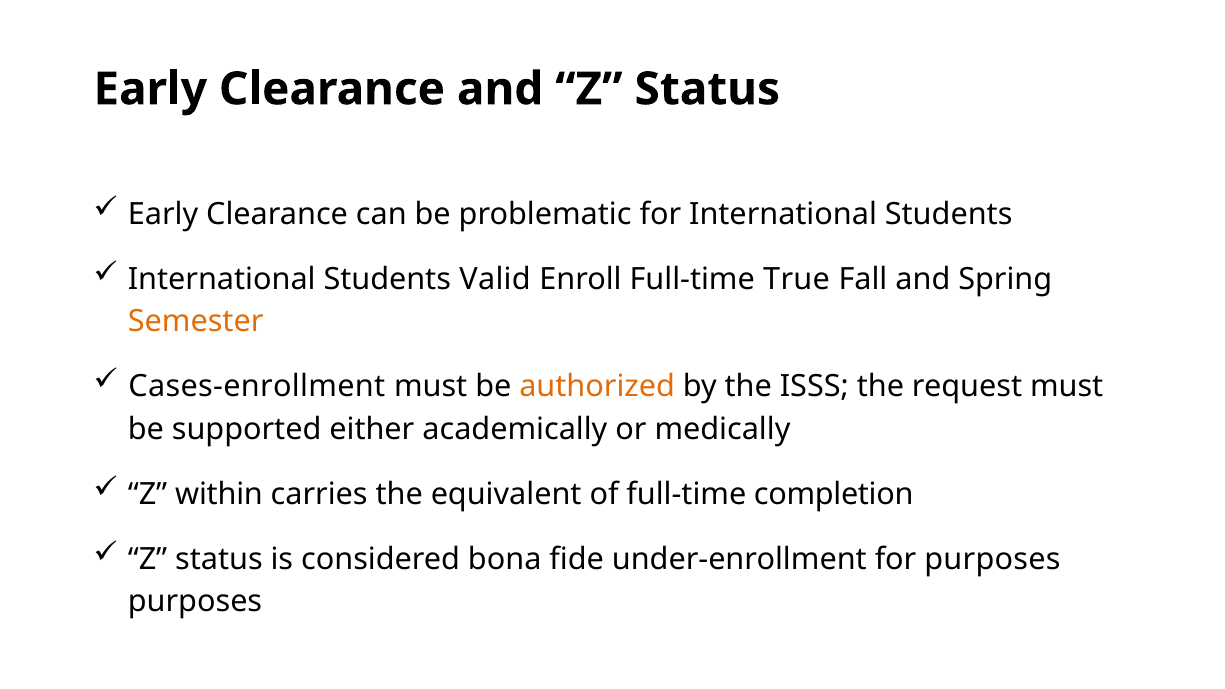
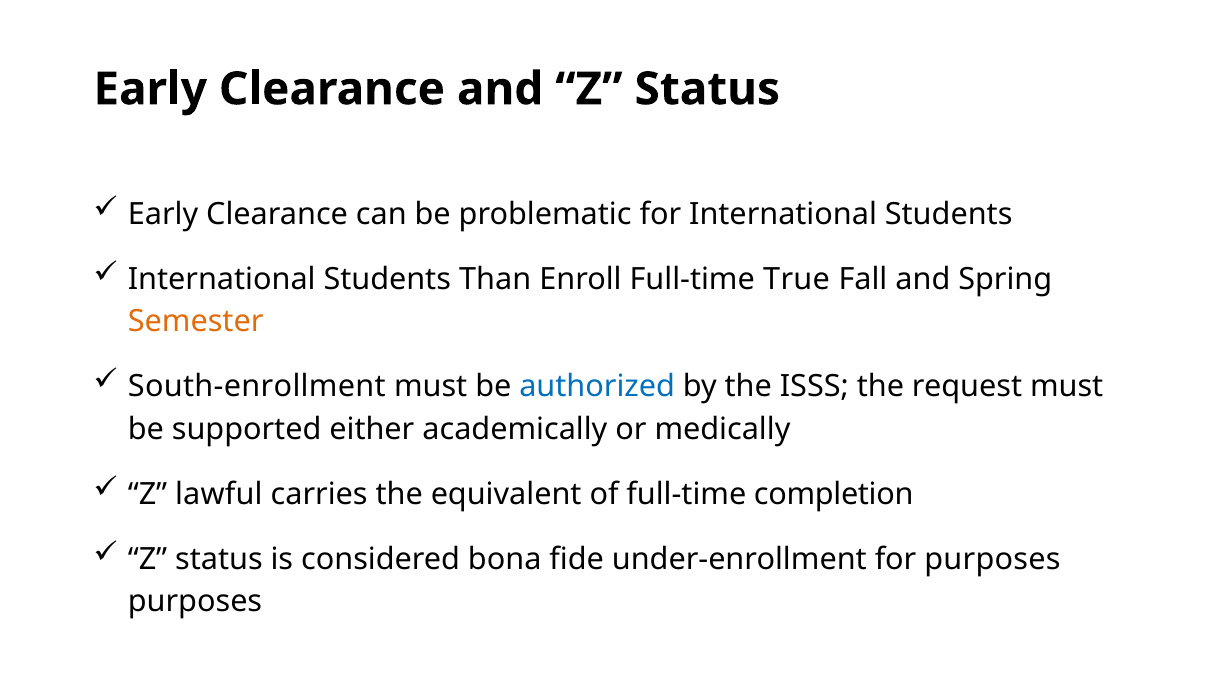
Valid: Valid -> Than
Cases-enrollment: Cases-enrollment -> South-enrollment
authorized colour: orange -> blue
within: within -> lawful
